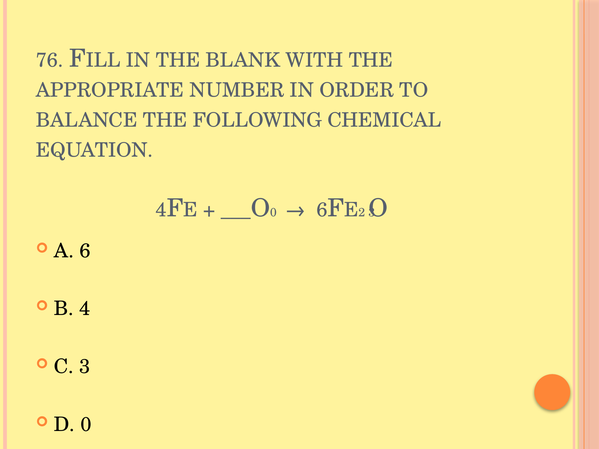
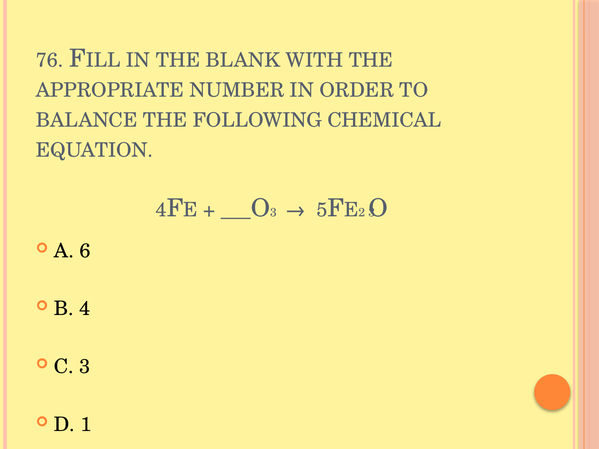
0 at (273, 213): 0 -> 3
6 at (322, 210): 6 -> 5
D 0: 0 -> 1
